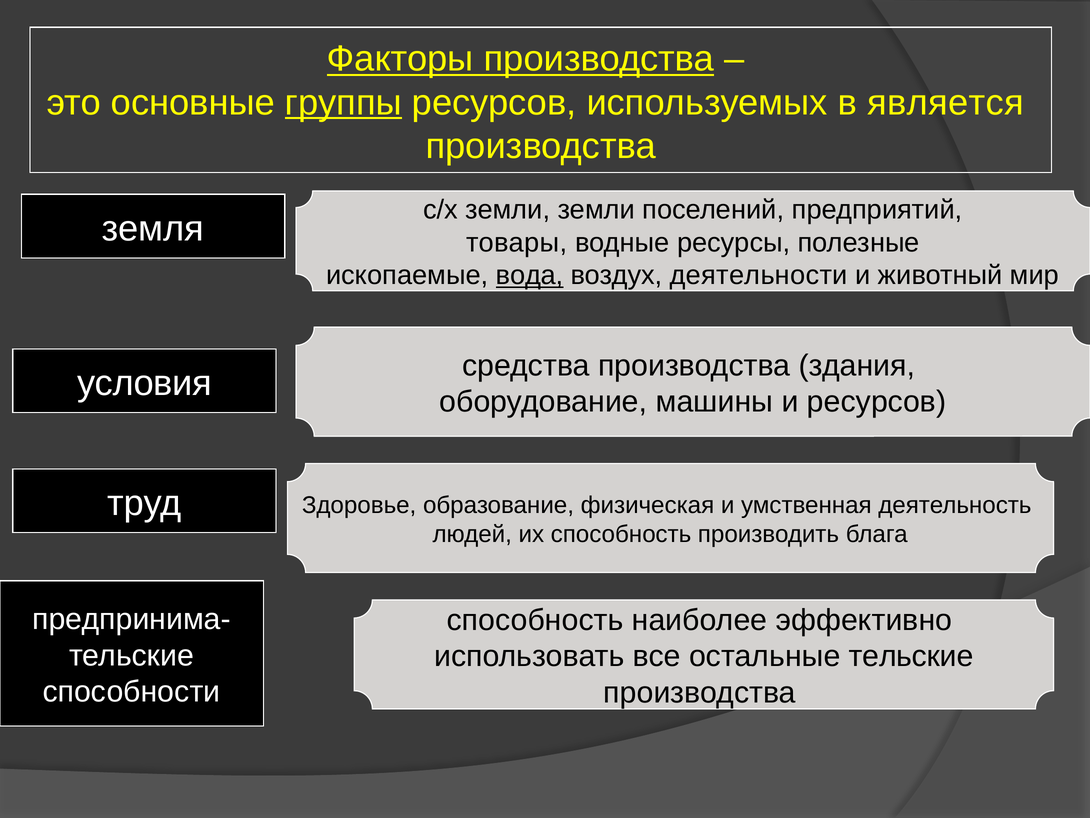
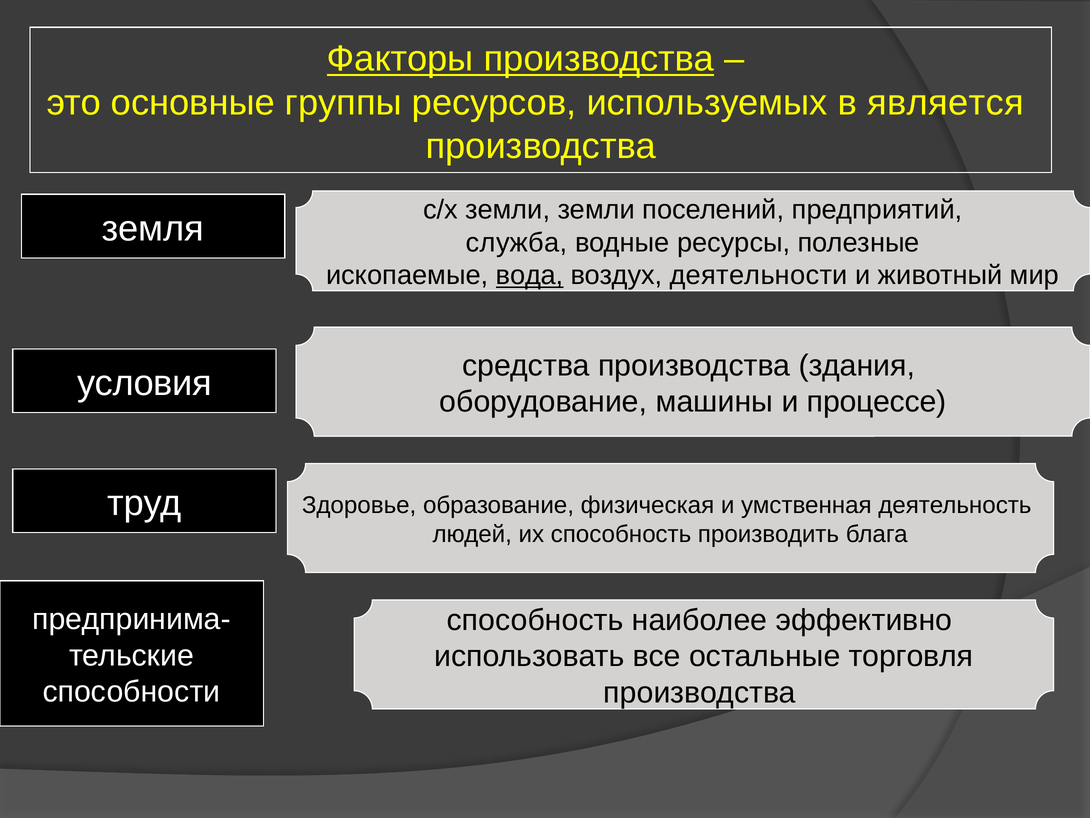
группы underline: present -> none
товары: товары -> служба
и ресурсов: ресурсов -> процессе
остальные тельские: тельские -> торговля
